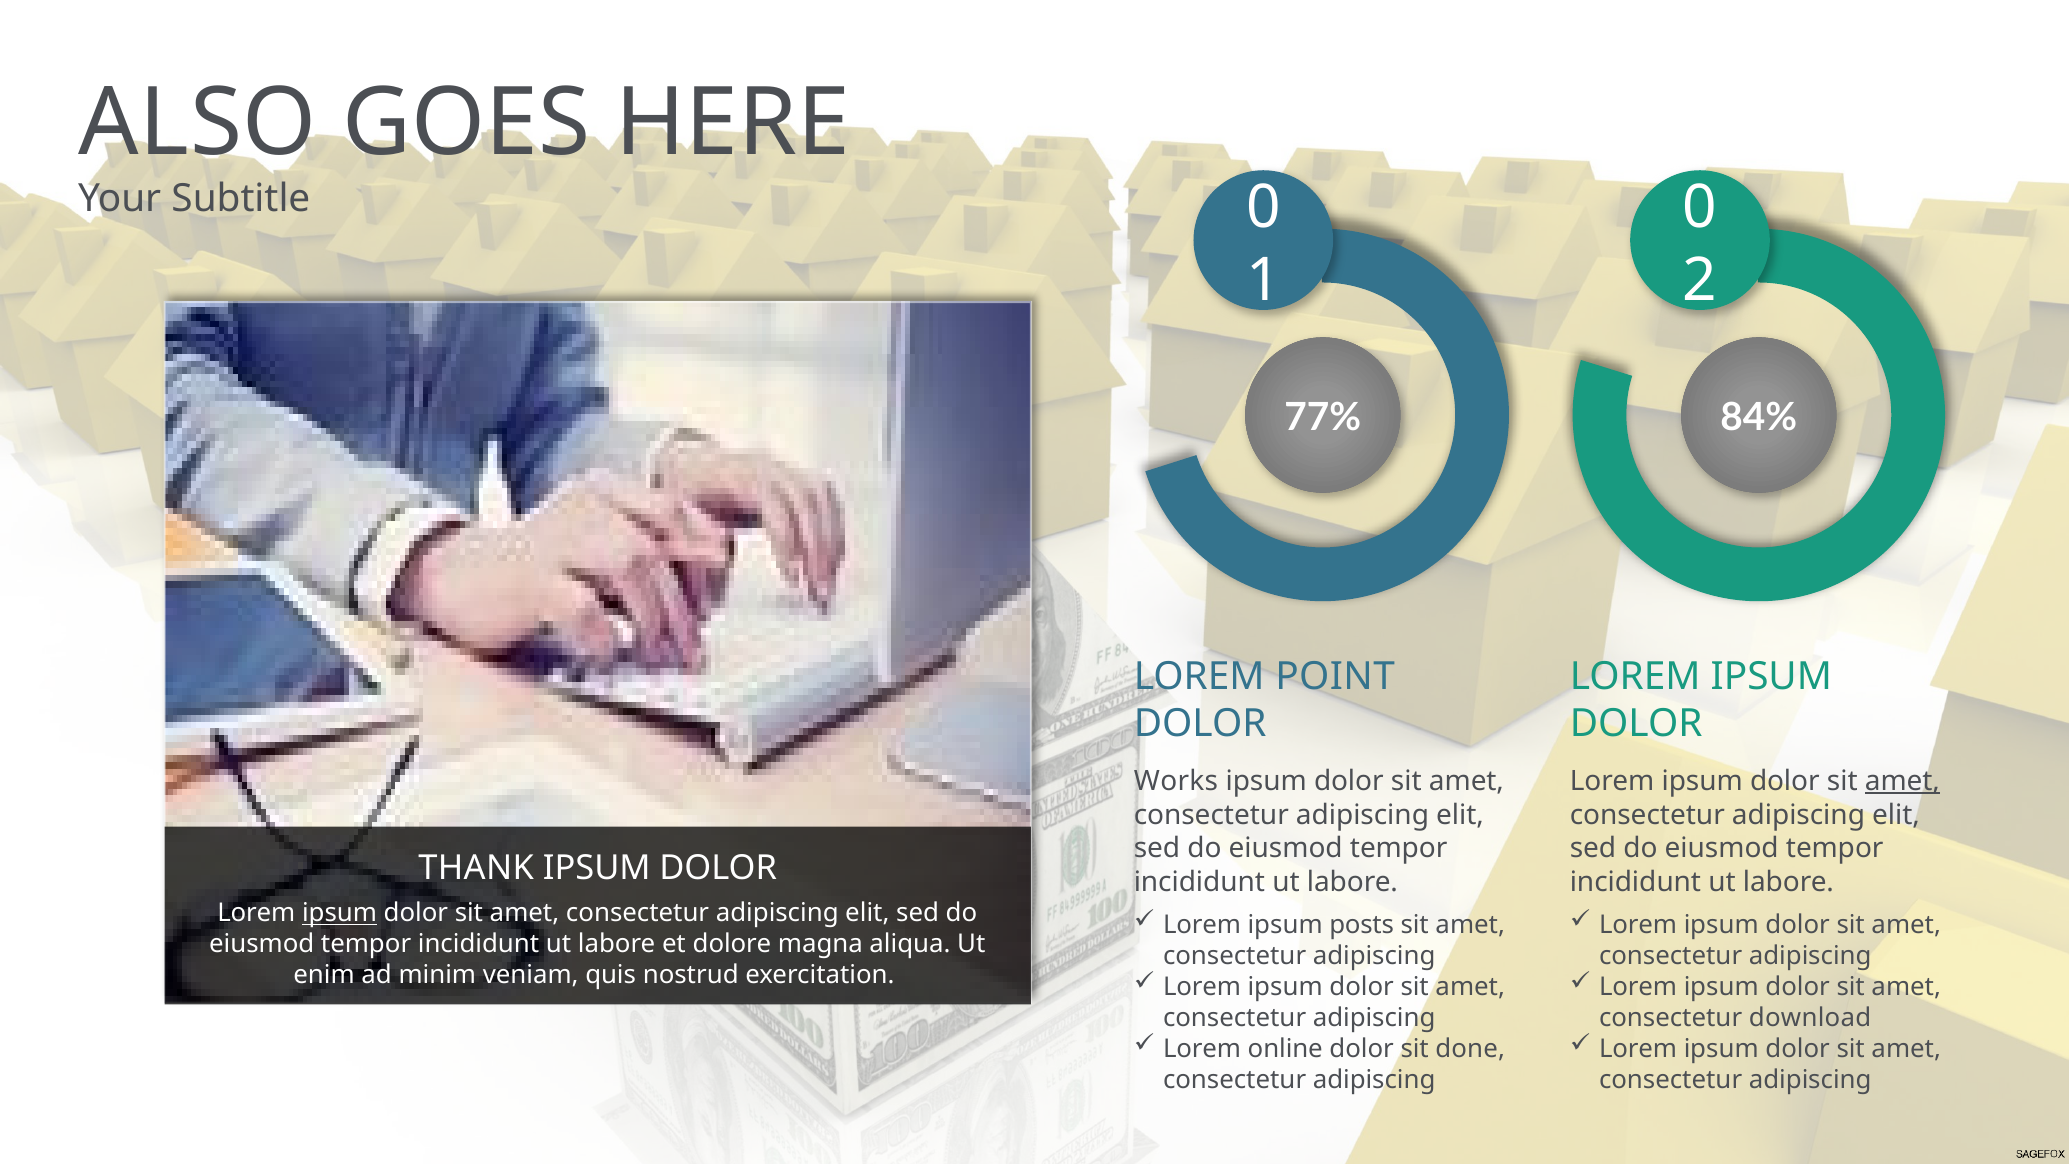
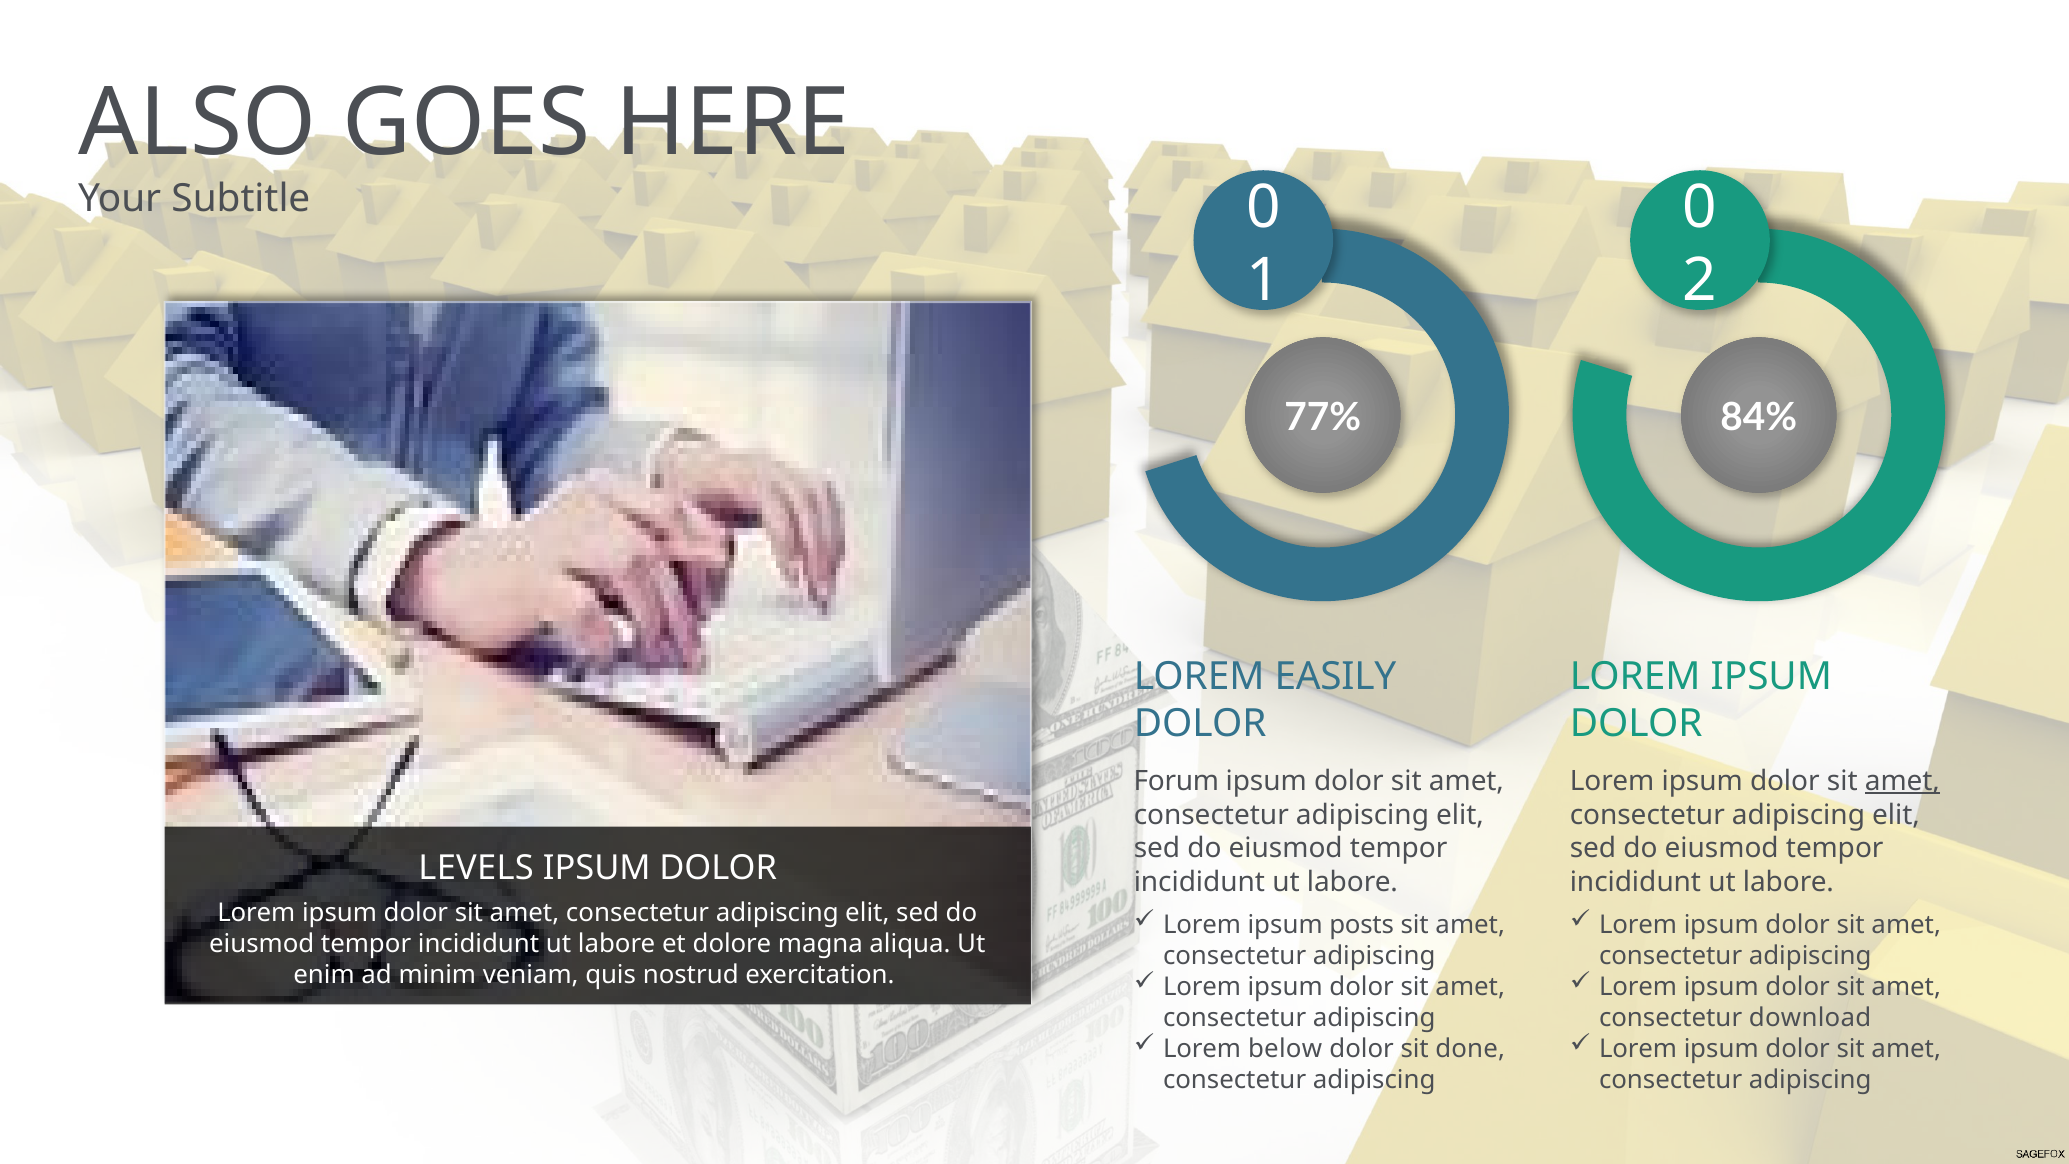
POINT: POINT -> EASILY
Works: Works -> Forum
THANK: THANK -> LEVELS
ipsum at (340, 913) underline: present -> none
online: online -> below
